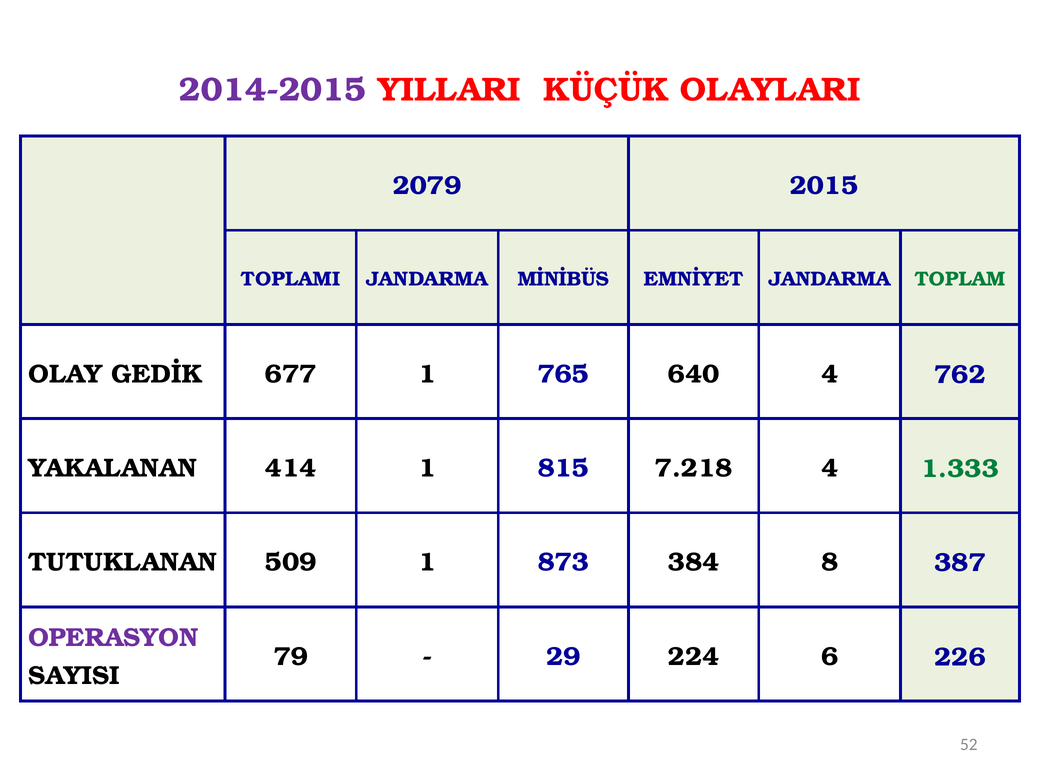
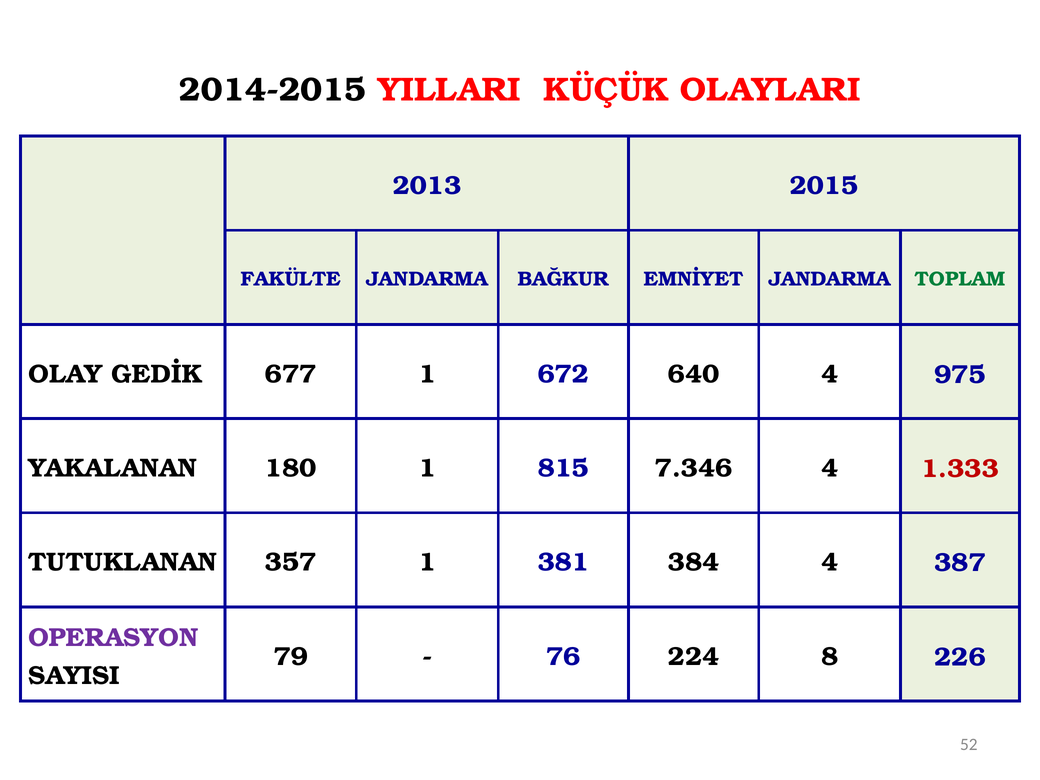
2014-2015 colour: purple -> black
2079: 2079 -> 2013
TOPLAMI: TOPLAMI -> FAKÜLTE
MİNİBÜS: MİNİBÜS -> BAĞKUR
765: 765 -> 672
762: 762 -> 975
414: 414 -> 180
7.218: 7.218 -> 7.346
1.333 colour: green -> red
509: 509 -> 357
873: 873 -> 381
384 8: 8 -> 4
29: 29 -> 76
6: 6 -> 8
